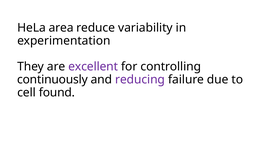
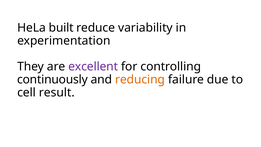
area: area -> built
reducing colour: purple -> orange
found: found -> result
